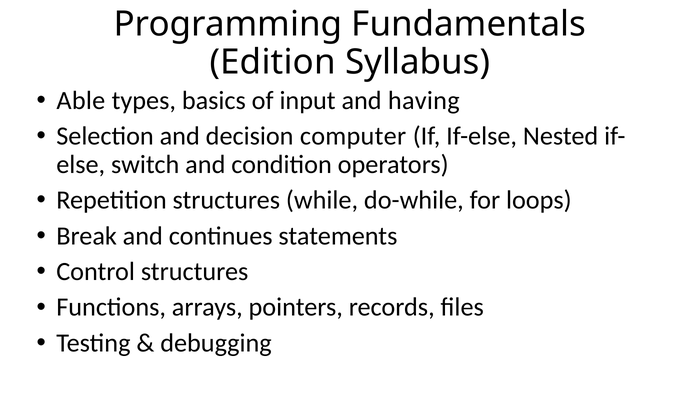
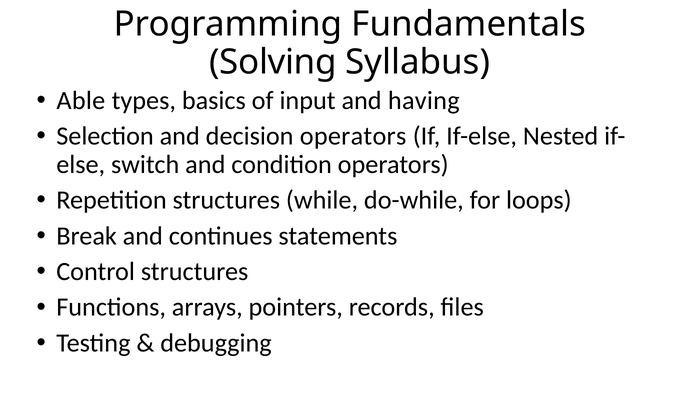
Edition: Edition -> Solving
decision computer: computer -> operators
